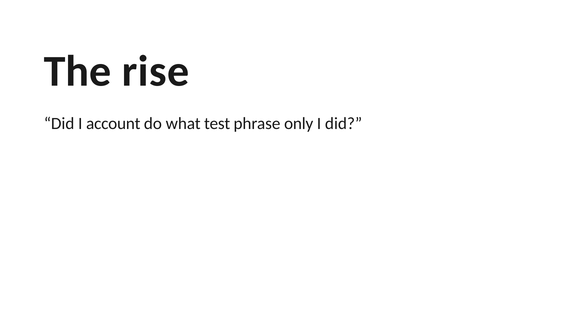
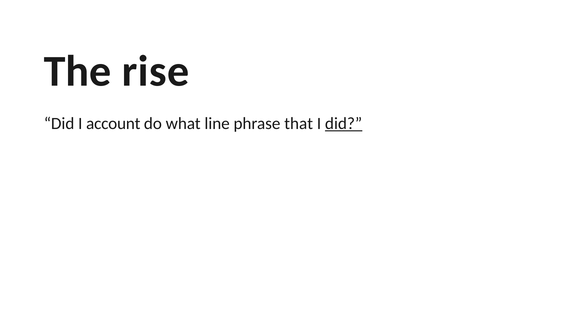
test: test -> line
only: only -> that
did at (344, 123) underline: none -> present
